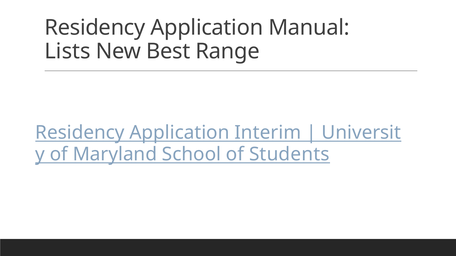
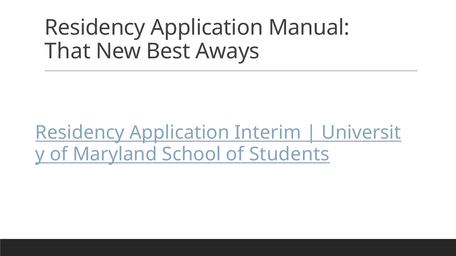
Lists: Lists -> That
Range: Range -> Aways
